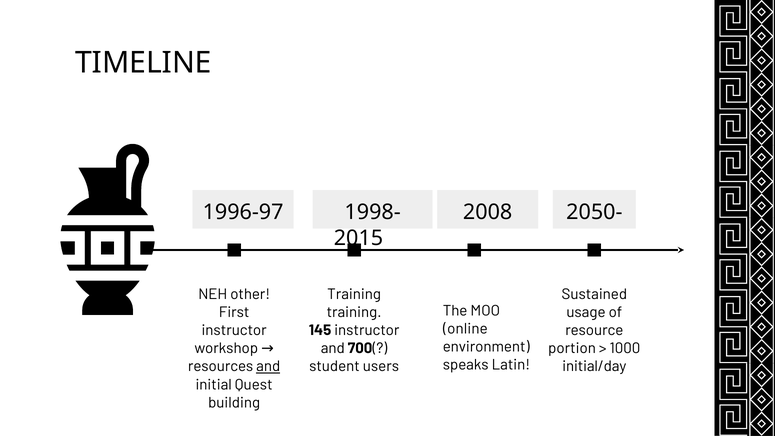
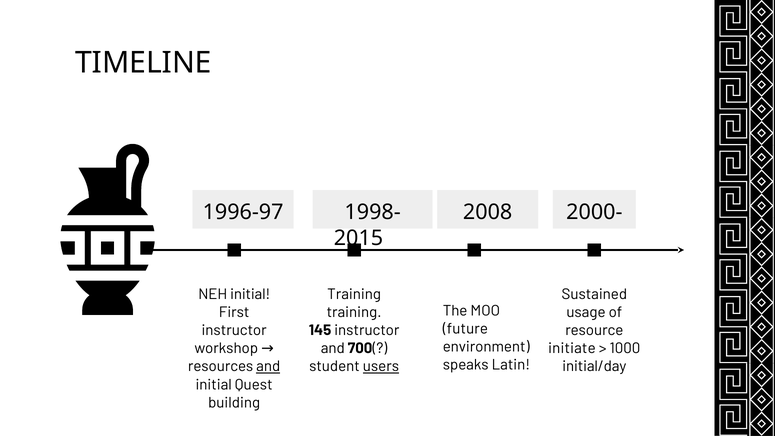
2050-: 2050- -> 2000-
NEH other: other -> initial
online: online -> future
portion: portion -> initiate
users underline: none -> present
